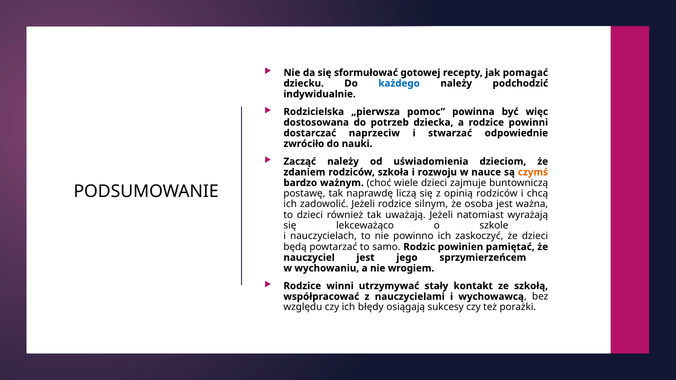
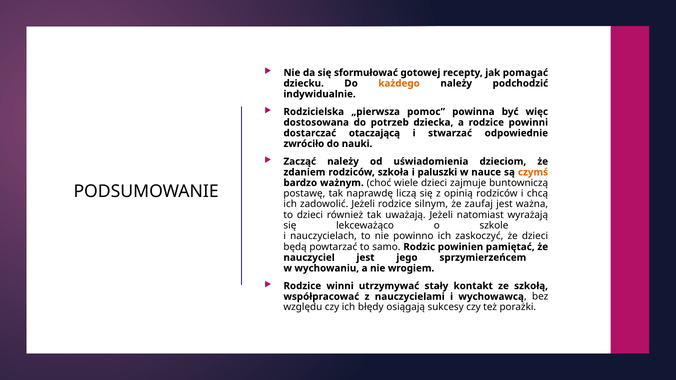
każdego colour: blue -> orange
naprzeciw: naprzeciw -> otaczającą
rozwoju: rozwoju -> paluszki
osoba: osoba -> zaufaj
